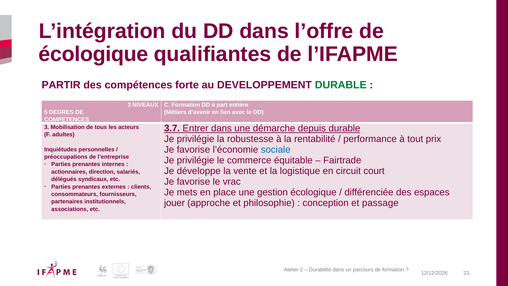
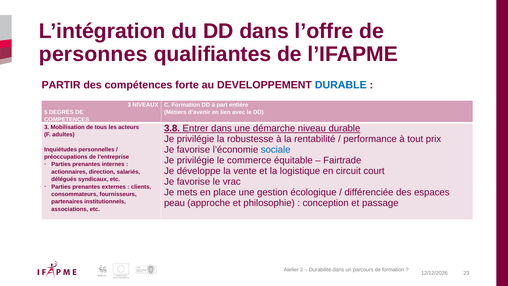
écologique at (93, 54): écologique -> personnes
DURABLE at (341, 85) colour: green -> blue
3.7: 3.7 -> 3.8
depuis: depuis -> niveau
jouer: jouer -> peau
